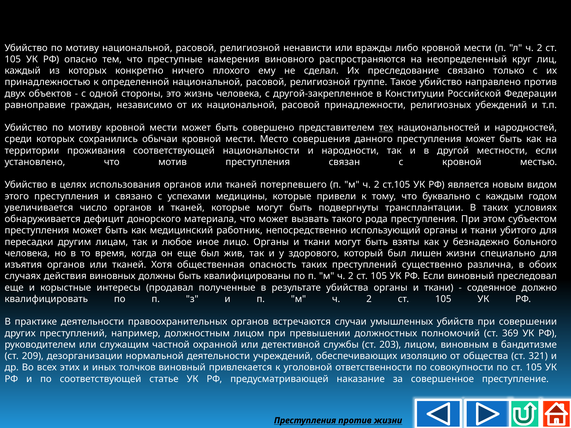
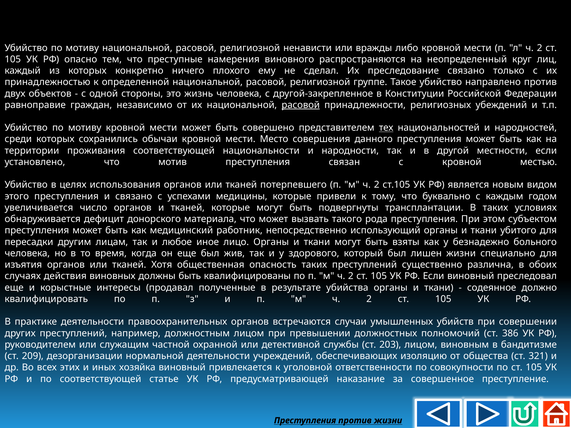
расовой at (301, 105) underline: none -> present
369: 369 -> 386
толчков: толчков -> хозяйка
